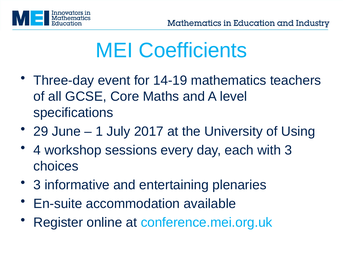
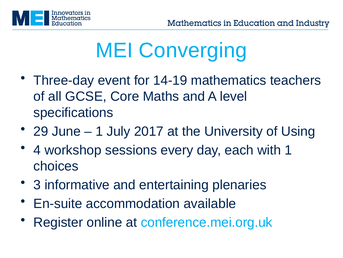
Coefficients: Coefficients -> Converging
with 3: 3 -> 1
